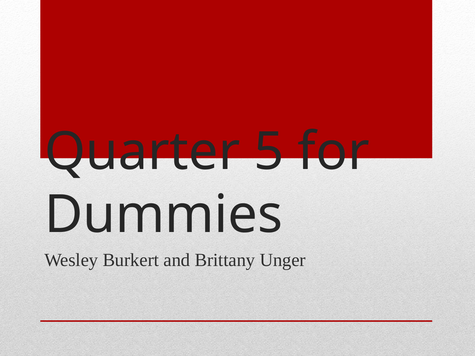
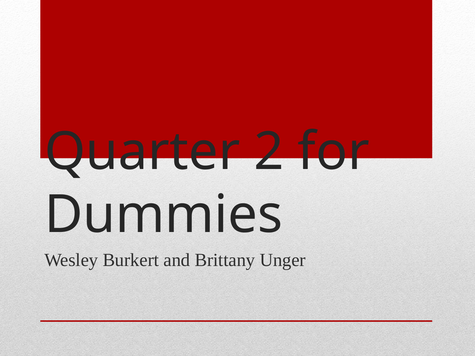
5: 5 -> 2
